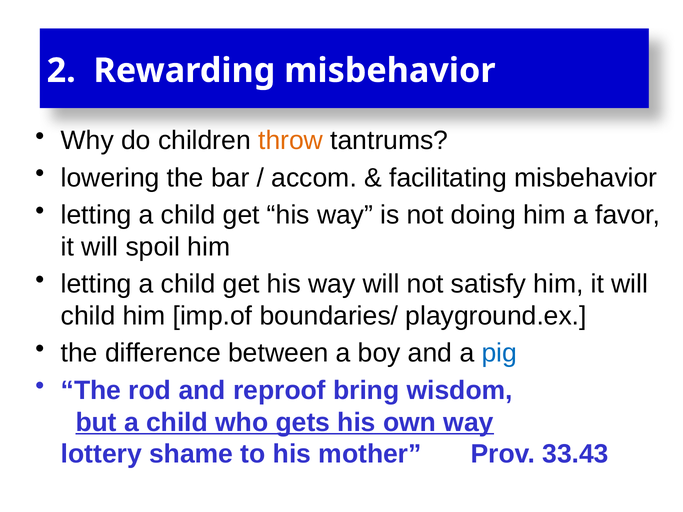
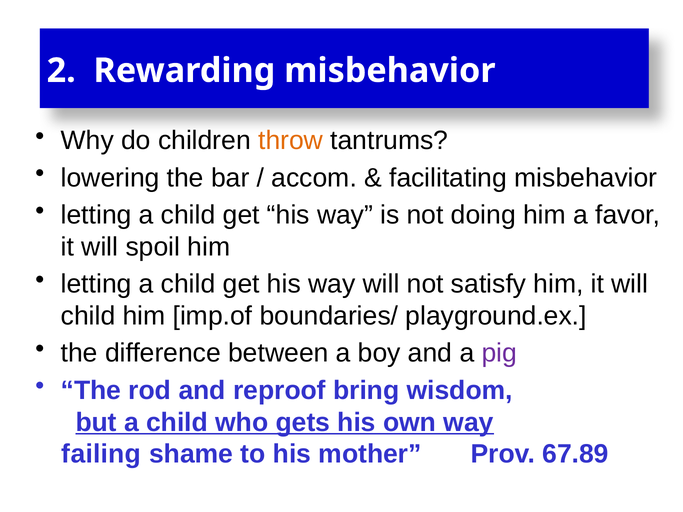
pig colour: blue -> purple
lottery: lottery -> failing
33.43: 33.43 -> 67.89
